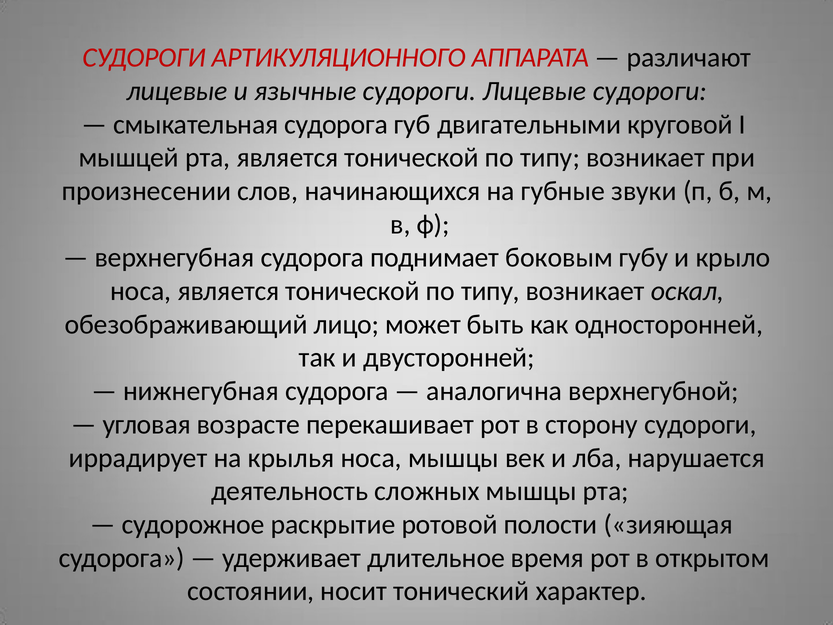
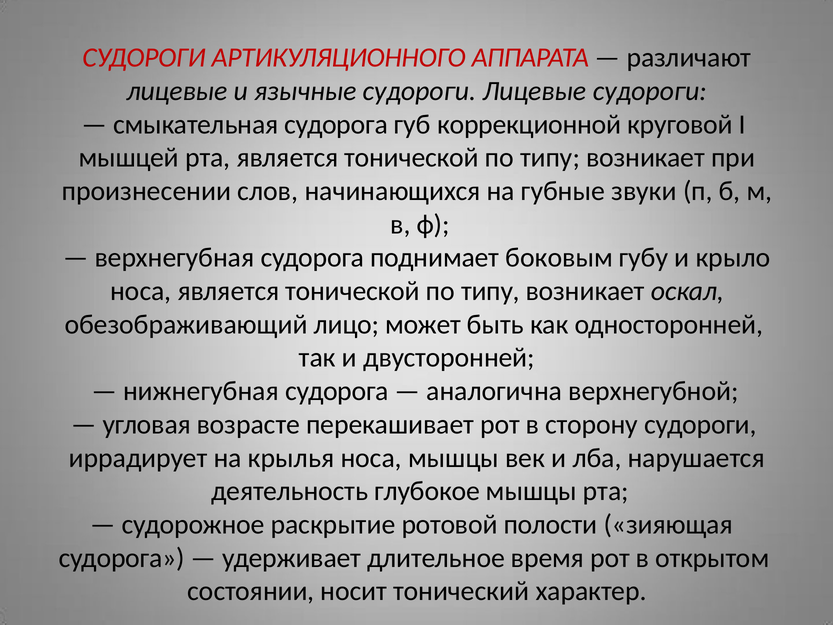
двигательными: двигательными -> коррекционной
сложных: сложных -> глубокое
